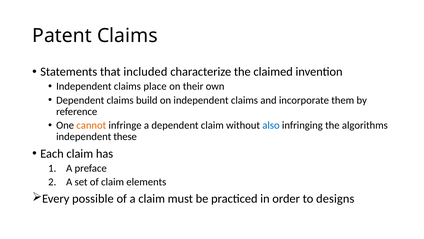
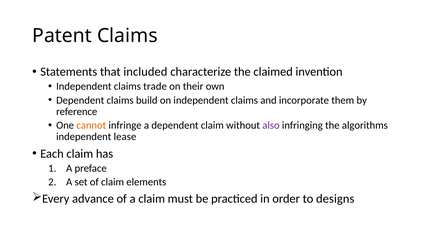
place: place -> trade
also colour: blue -> purple
these: these -> lease
possible: possible -> advance
